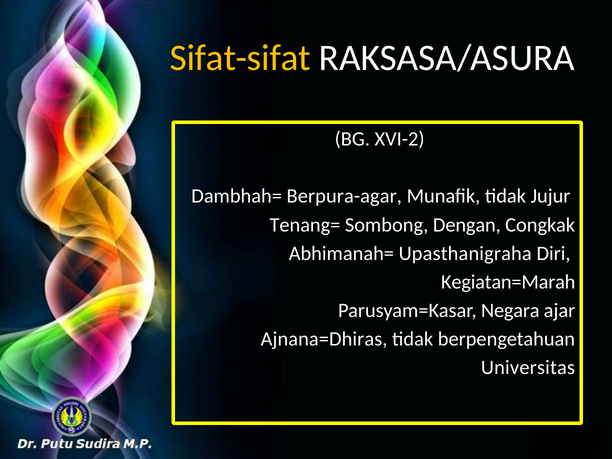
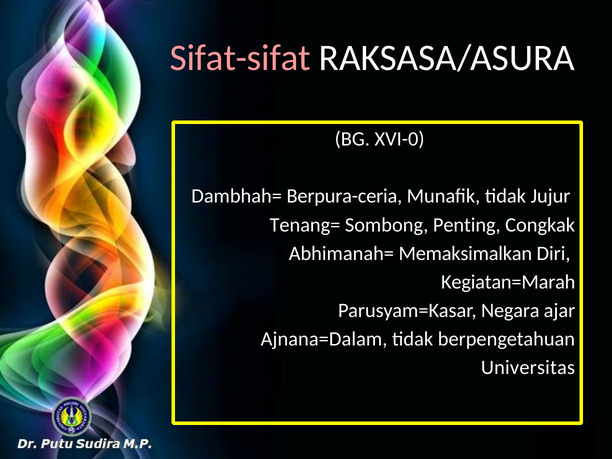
Sifat-sifat colour: yellow -> pink
XVI-2: XVI-2 -> XVI-0
Berpura-agar: Berpura-agar -> Berpura-ceria
Dengan: Dengan -> Penting
Upasthanigraha: Upasthanigraha -> Memaksimalkan
Ajnana=Dhiras: Ajnana=Dhiras -> Ajnana=Dalam
